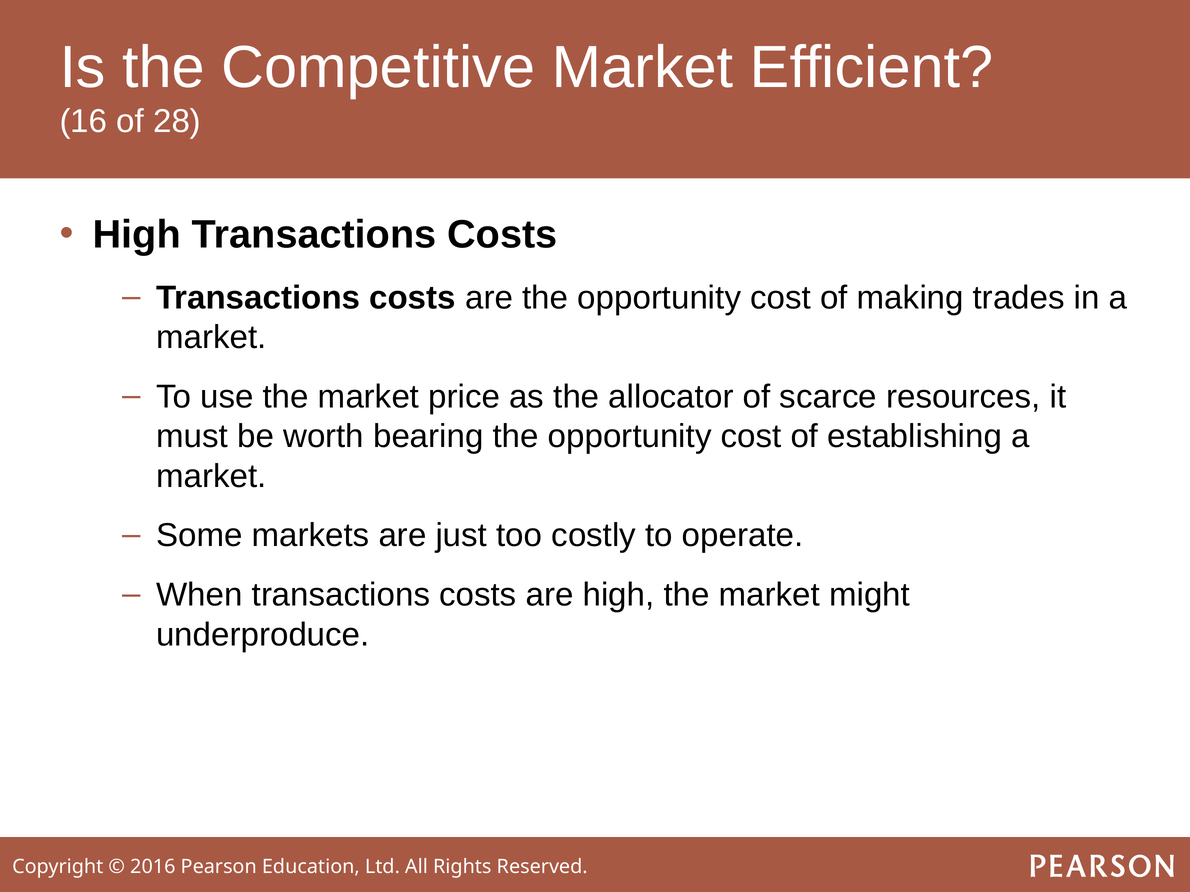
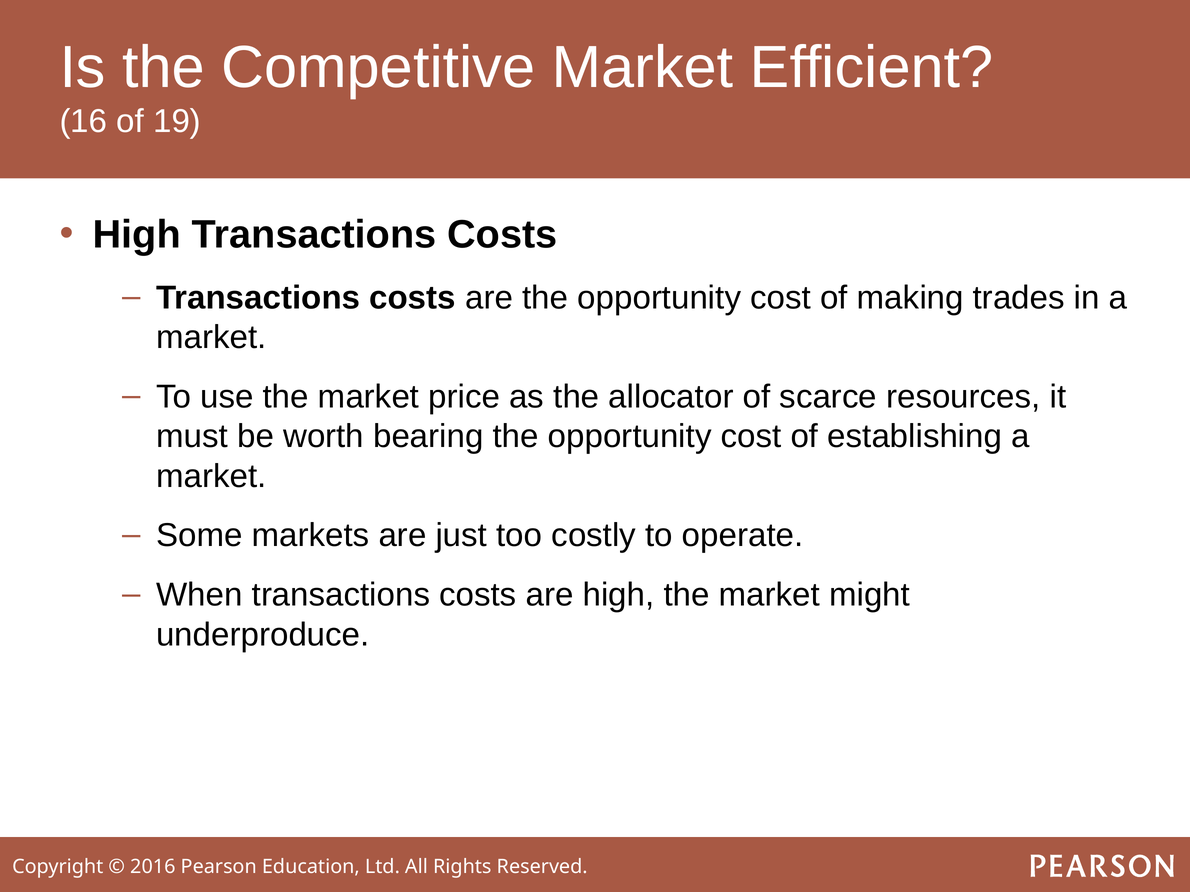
28: 28 -> 19
